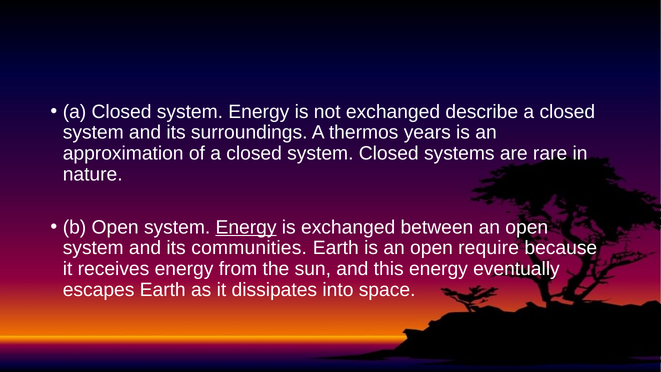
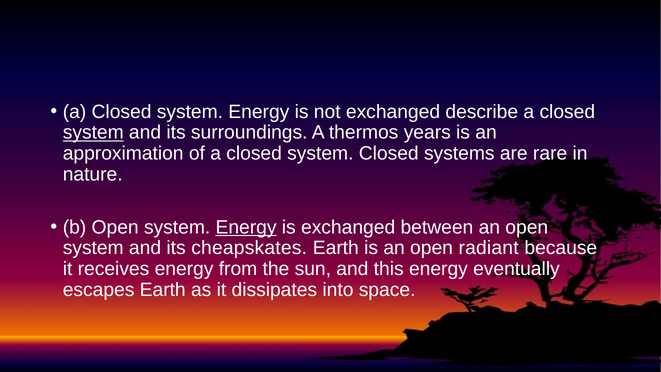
system at (93, 133) underline: none -> present
communities: communities -> cheapskates
require: require -> radiant
